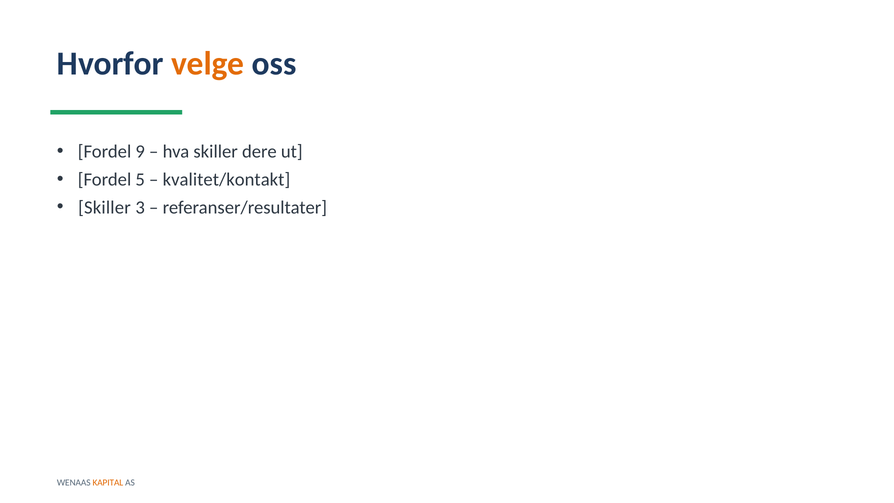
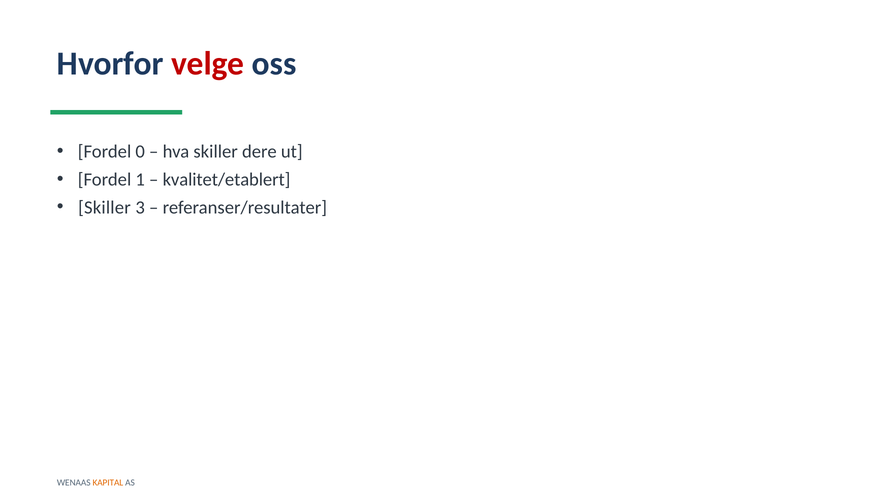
velge colour: orange -> red
9: 9 -> 0
5: 5 -> 1
kvalitet/kontakt: kvalitet/kontakt -> kvalitet/etablert
